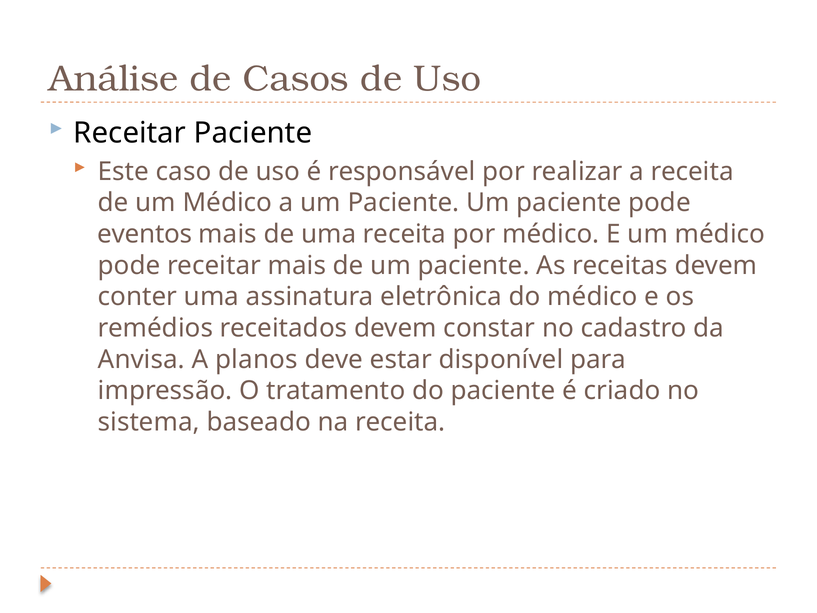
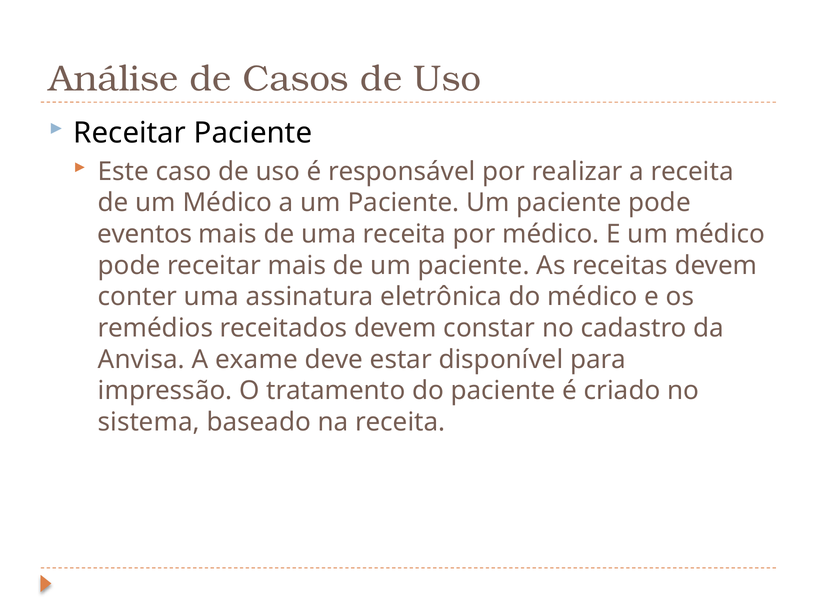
planos: planos -> exame
